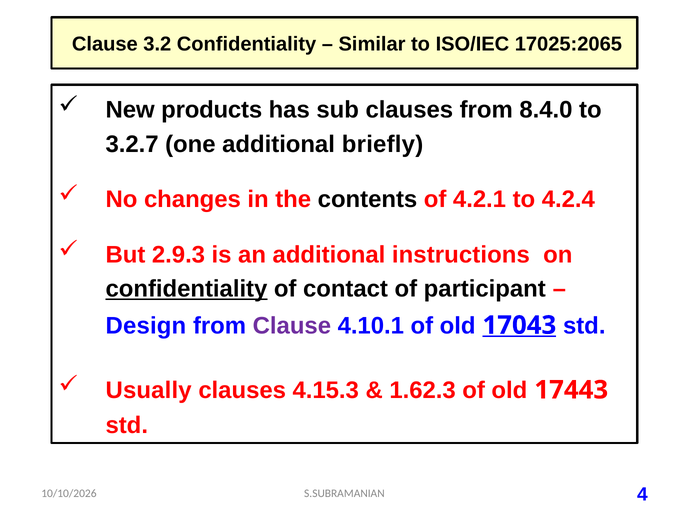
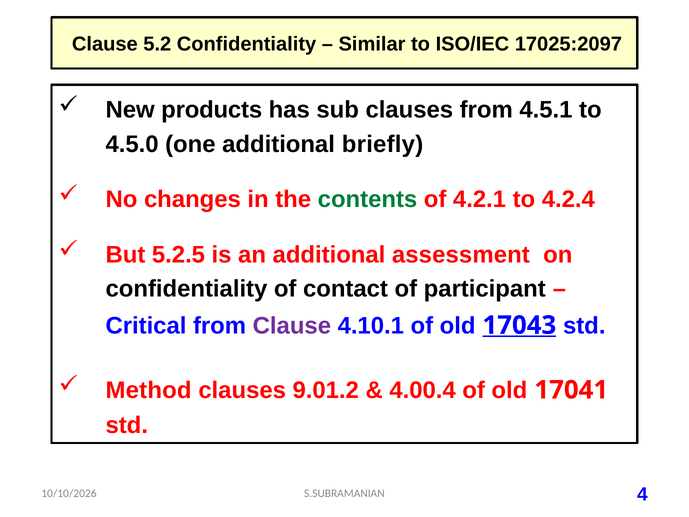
3.2: 3.2 -> 5.2
17025:2065: 17025:2065 -> 17025:2097
8.4.0: 8.4.0 -> 4.5.1
3.2.7: 3.2.7 -> 4.5.0
contents colour: black -> green
2.9.3: 2.9.3 -> 5.2.5
instructions: instructions -> assessment
confidentiality at (186, 289) underline: present -> none
Design: Design -> Critical
Usually: Usually -> Method
4.15.3: 4.15.3 -> 9.01.2
1.62.3: 1.62.3 -> 4.00.4
17443: 17443 -> 17041
